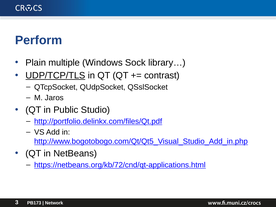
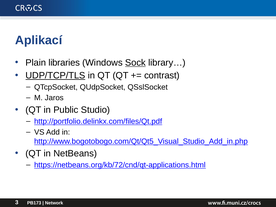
Perform: Perform -> Aplikací
multiple: multiple -> libraries
Sock underline: none -> present
